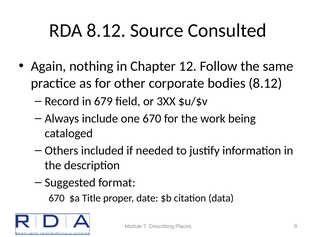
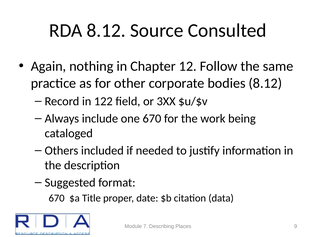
679: 679 -> 122
